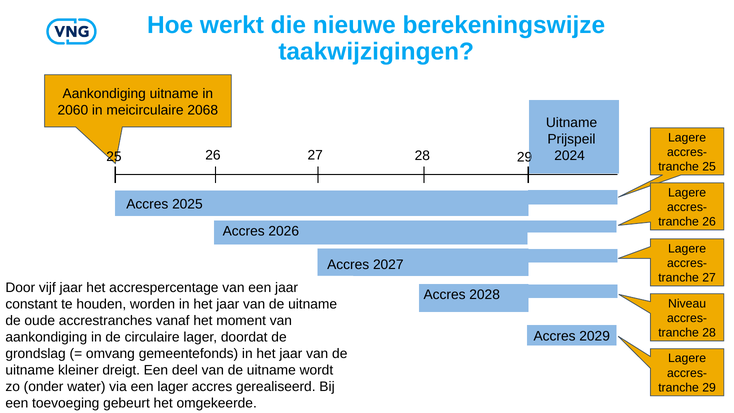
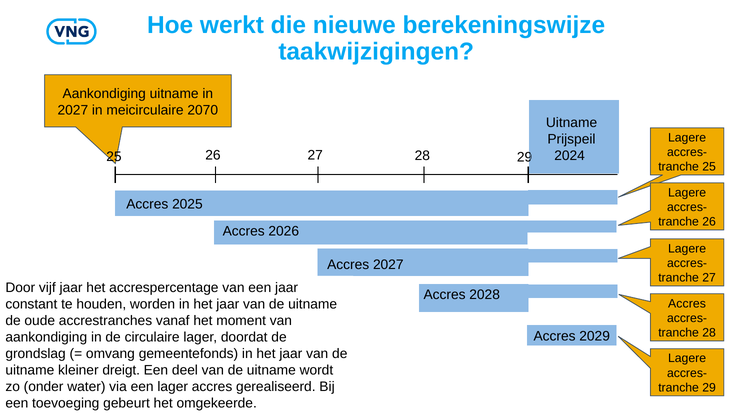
2060 at (73, 110): 2060 -> 2027
2068: 2068 -> 2070
Niveau at (687, 303): Niveau -> Accres
